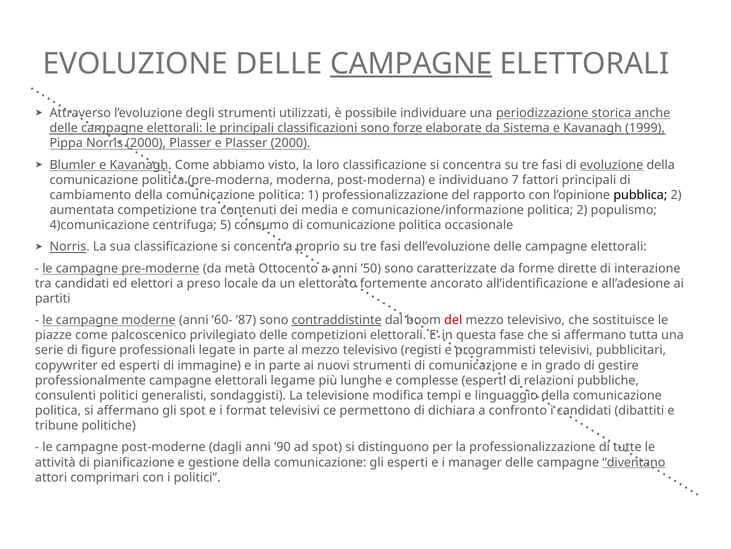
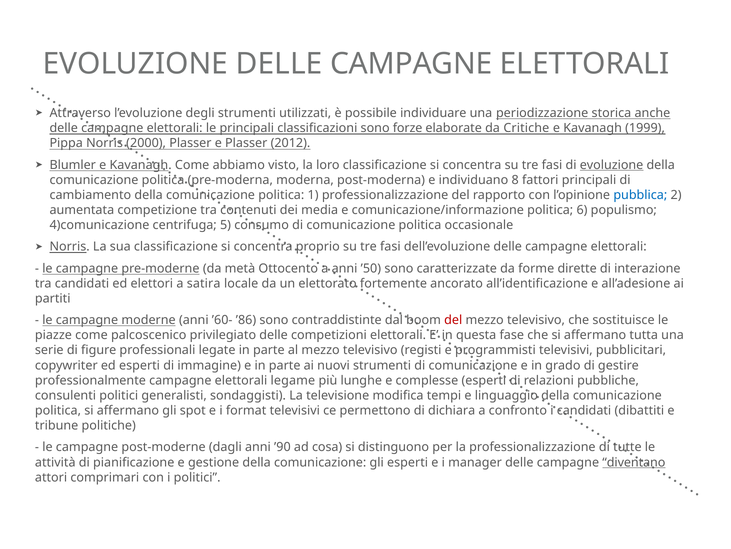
CAMPAGNE at (411, 64) underline: present -> none
Sistema: Sistema -> Critiche
Plasser 2000: 2000 -> 2012
7: 7 -> 8
pubblica colour: black -> blue
politica 2: 2 -> 6
preso: preso -> satira
’87: ’87 -> ’86
contraddistinte underline: present -> none
ad spot: spot -> cosa
